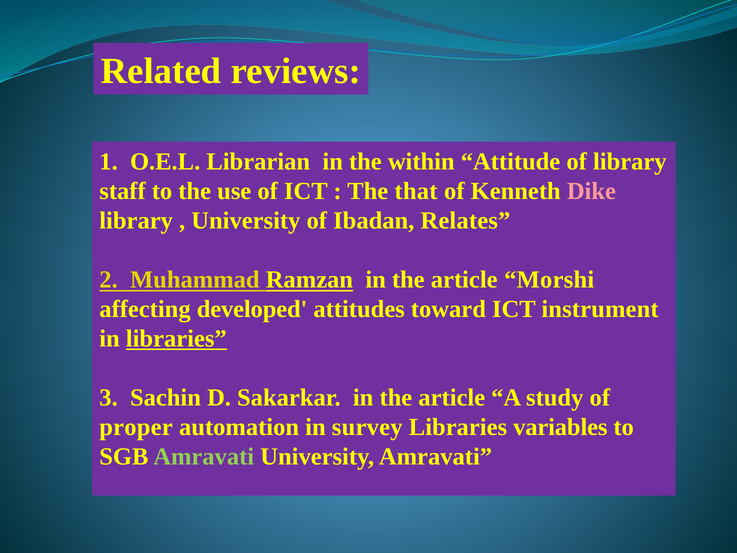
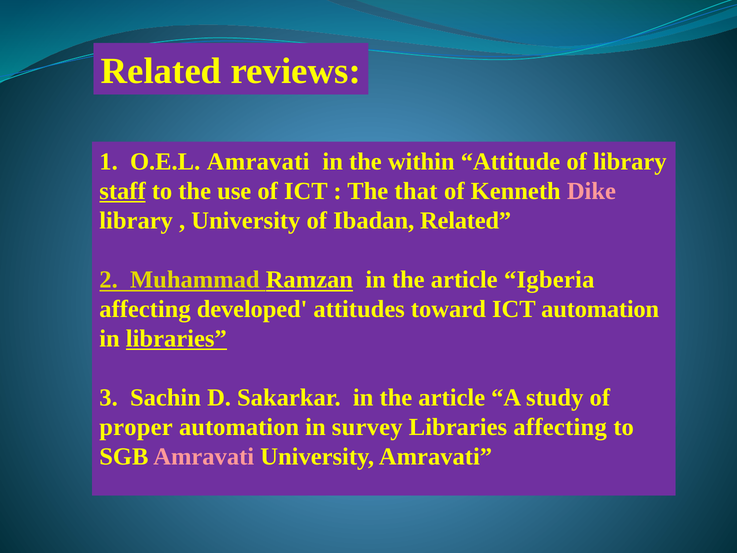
O.E.L Librarian: Librarian -> Amravati
staff underline: none -> present
Ibadan Relates: Relates -> Related
Morshi: Morshi -> Igberia
ICT instrument: instrument -> automation
Libraries variables: variables -> affecting
Amravati at (204, 457) colour: light green -> pink
